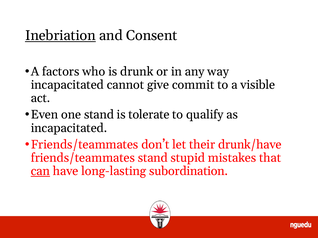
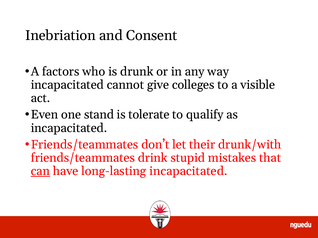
Inebriation underline: present -> none
commit: commit -> colleges
drunk/have: drunk/have -> drunk/with
friends/teammates stand: stand -> drink
long-lasting subordination: subordination -> incapacitated
